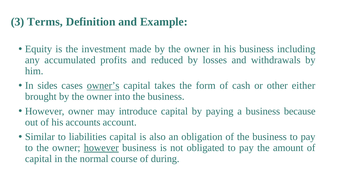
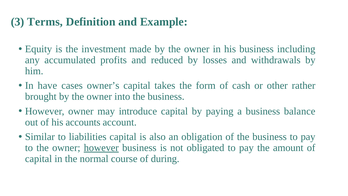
sides: sides -> have
owner’s underline: present -> none
either: either -> rather
because: because -> balance
